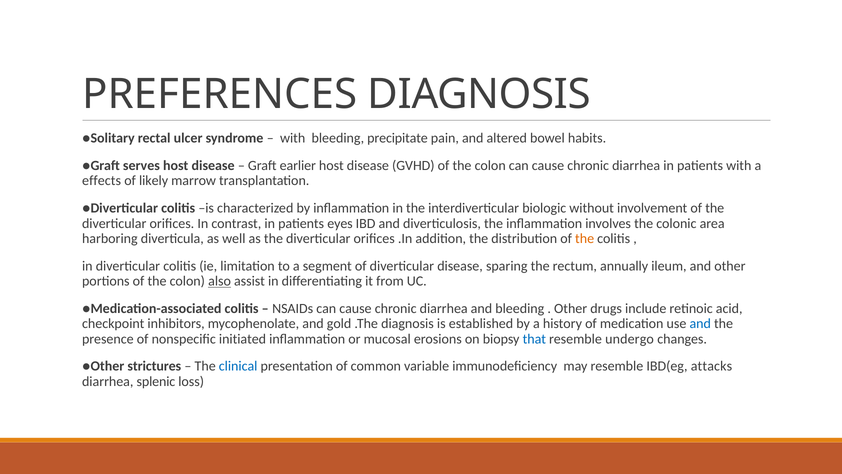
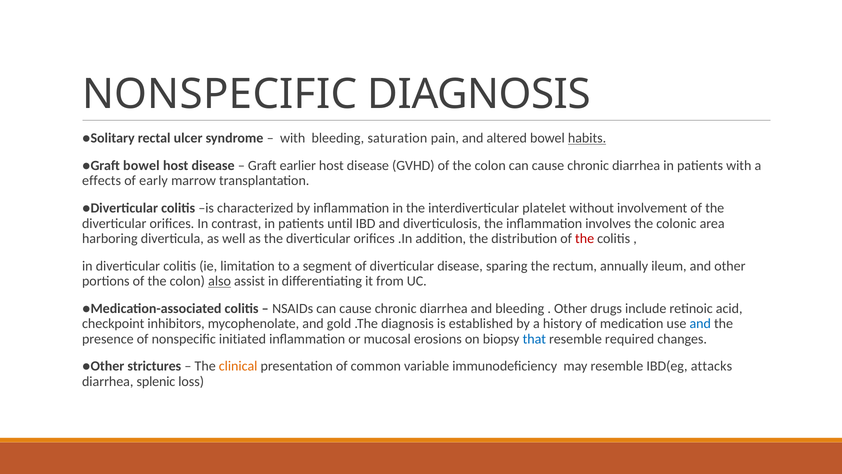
PREFERENCES at (220, 94): PREFERENCES -> NONSPECIFIC
precipitate: precipitate -> saturation
habits underline: none -> present
●Graft serves: serves -> bowel
likely: likely -> early
biologic: biologic -> platelet
eyes: eyes -> until
the at (585, 238) colour: orange -> red
undergo: undergo -> required
clinical colour: blue -> orange
